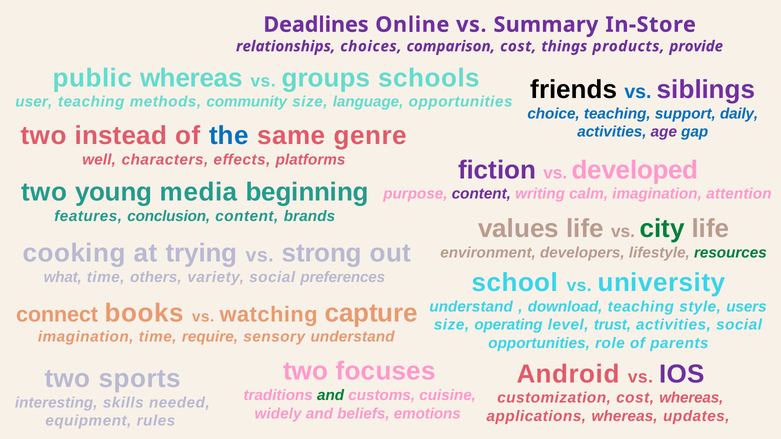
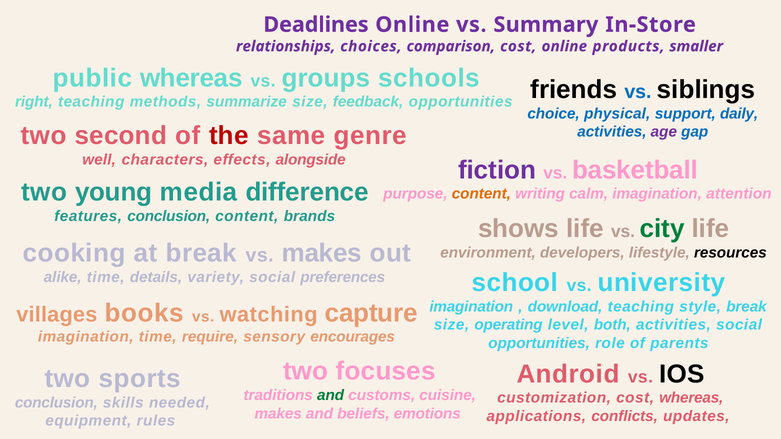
cost things: things -> online
provide: provide -> smaller
siblings colour: purple -> black
user: user -> right
community: community -> summarize
language: language -> feedback
choice teaching: teaching -> physical
instead: instead -> second
the colour: blue -> red
platforms: platforms -> alongside
developed: developed -> basketball
beginning: beginning -> difference
content at (481, 194) colour: purple -> orange
values: values -> shows
at trying: trying -> break
vs strong: strong -> makes
resources colour: green -> black
what: what -> alike
others: others -> details
understand at (471, 307): understand -> imagination
style users: users -> break
connect: connect -> villages
trust: trust -> both
sensory understand: understand -> encourages
IOS colour: purple -> black
interesting at (56, 403): interesting -> conclusion
widely at (278, 414): widely -> makes
applications whereas: whereas -> conflicts
